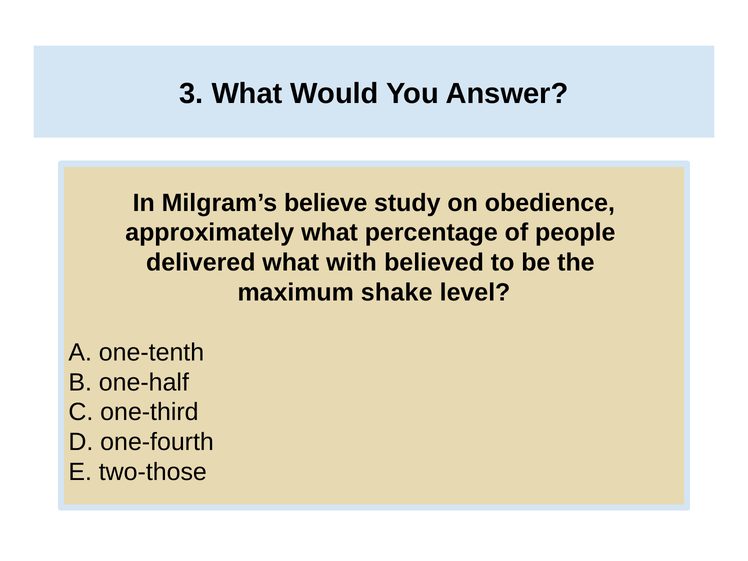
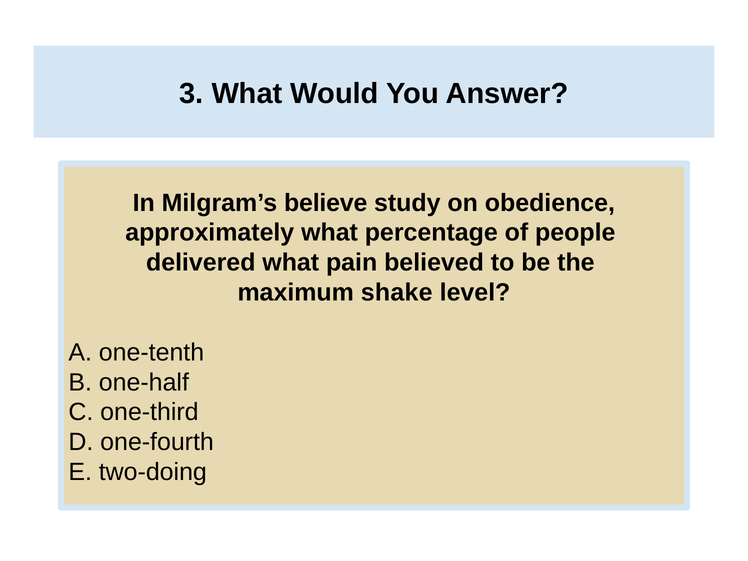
with: with -> pain
two-those: two-those -> two-doing
